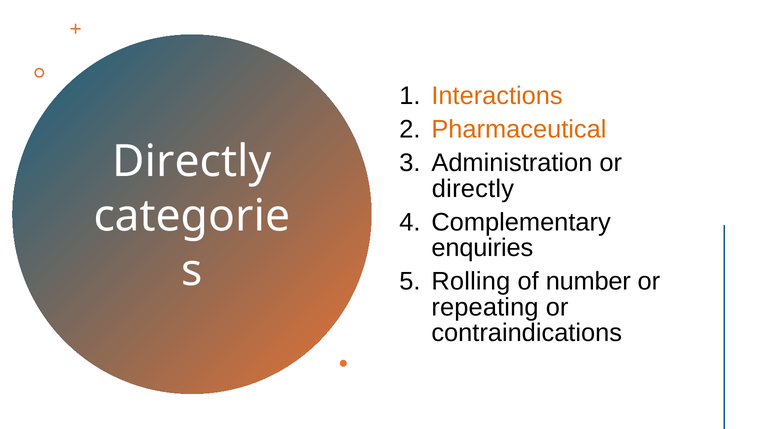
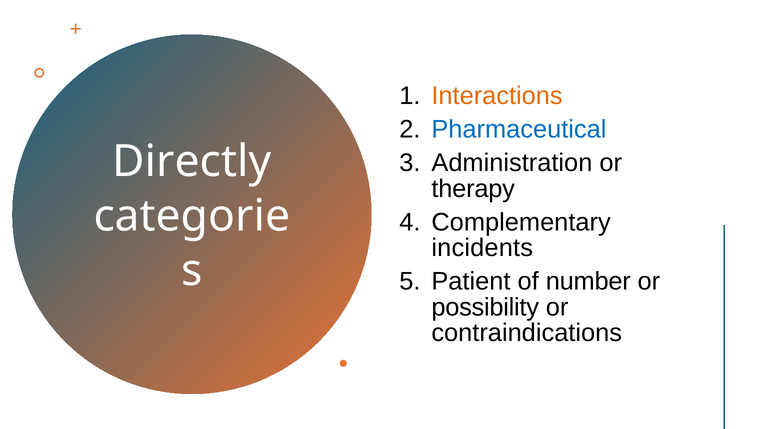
Pharmaceutical colour: orange -> blue
directly at (473, 189): directly -> therapy
enquiries: enquiries -> incidents
Rolling: Rolling -> Patient
repeating: repeating -> possibility
